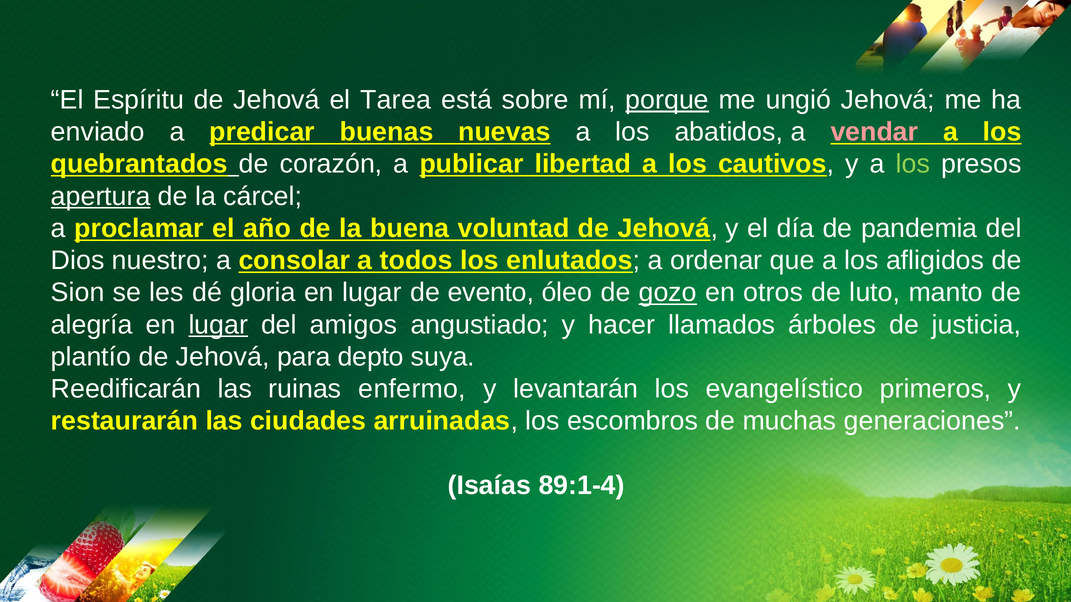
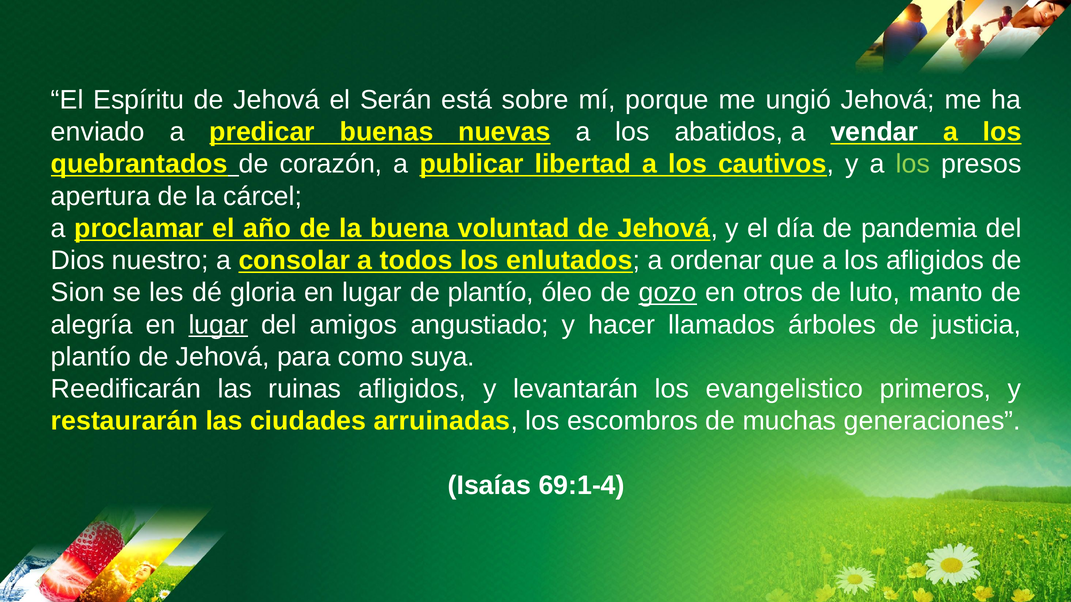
Tarea: Tarea -> Serán
porque underline: present -> none
vendar colour: pink -> white
apertura underline: present -> none
de evento: evento -> plantío
depto: depto -> como
ruinas enfermo: enfermo -> afligidos
evangelístico: evangelístico -> evangelistico
89:1-4: 89:1-4 -> 69:1-4
